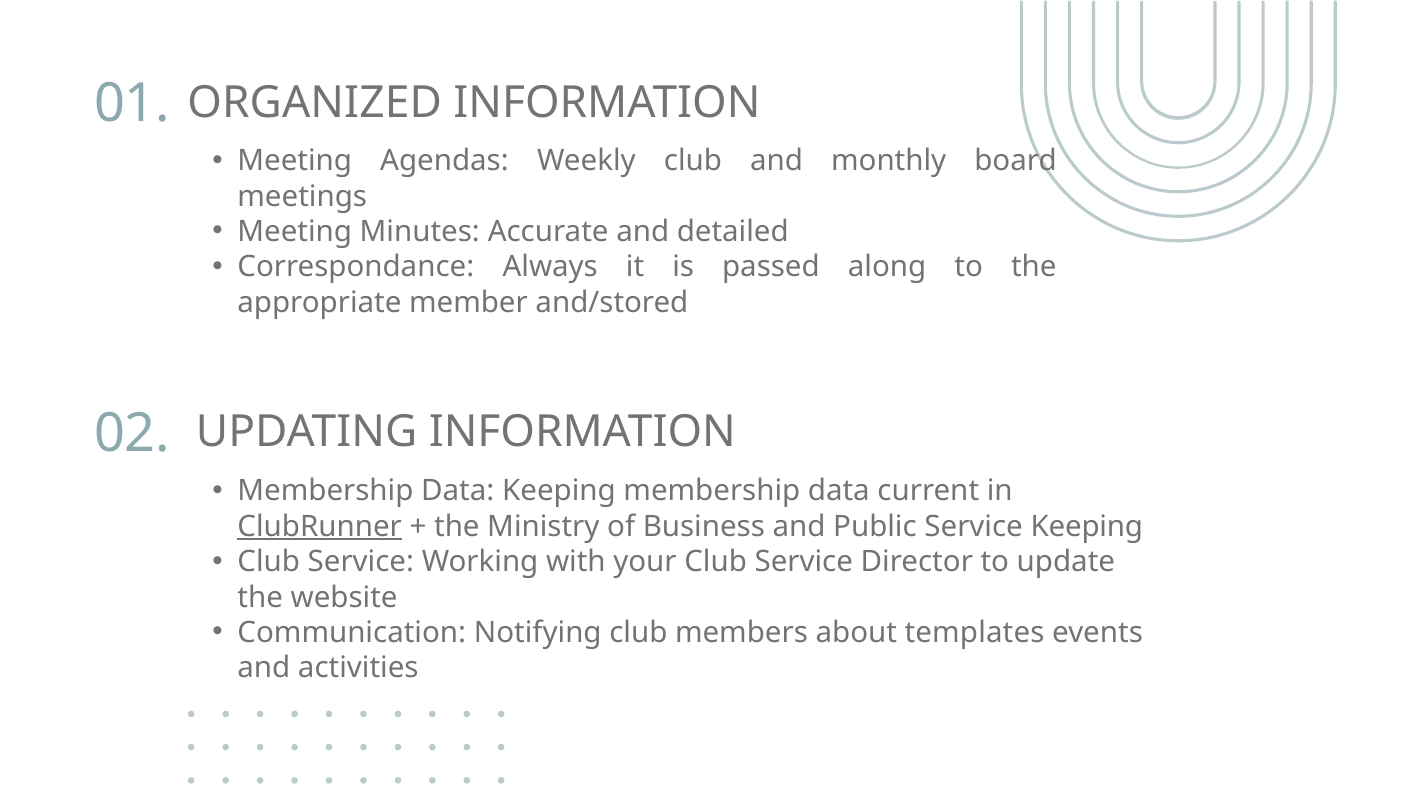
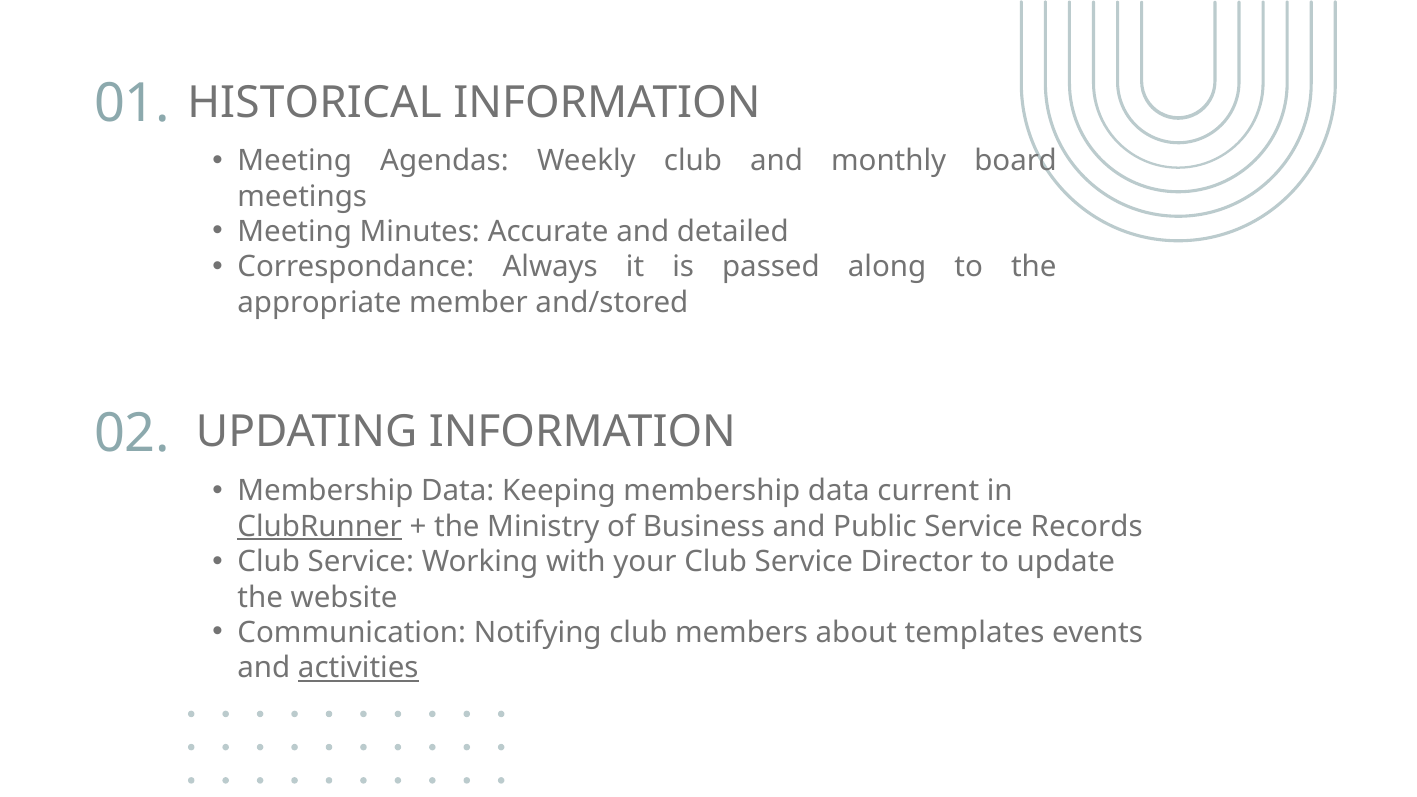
ORGANIZED: ORGANIZED -> HISTORICAL
Service Keeping: Keeping -> Records
activities underline: none -> present
